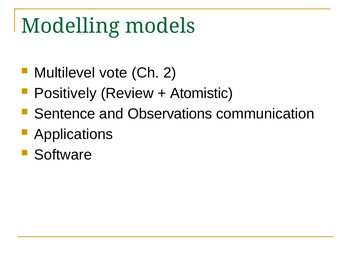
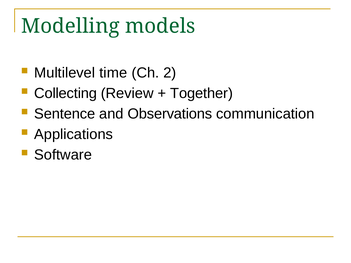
vote: vote -> time
Positively: Positively -> Collecting
Atomistic: Atomistic -> Together
